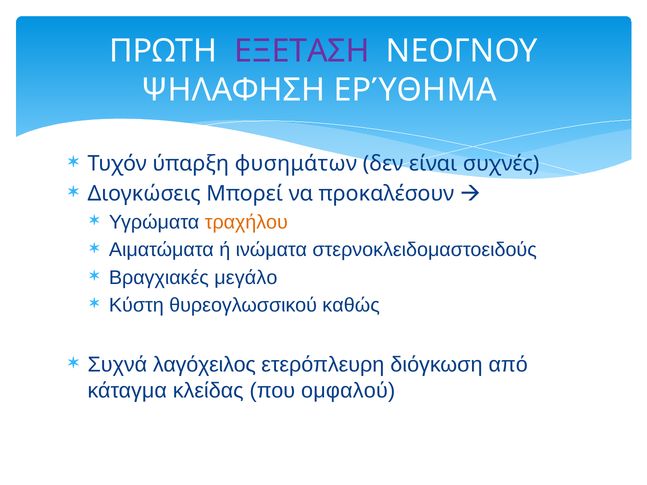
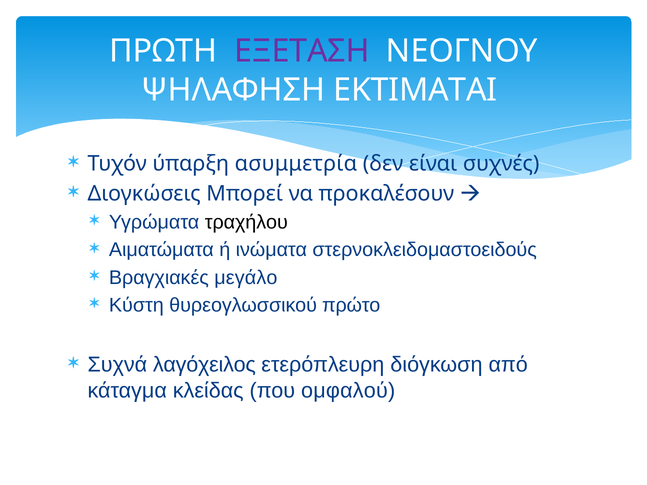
ΕΡΎΘΗΜΑ: ΕΡΎΘΗΜΑ -> ΕΚΤΙΜΑΤΑΙ
φυσημάτων: φυσημάτων -> ασυμμετρία
τραχήλου colour: orange -> black
καθώς: καθώς -> πρώτο
